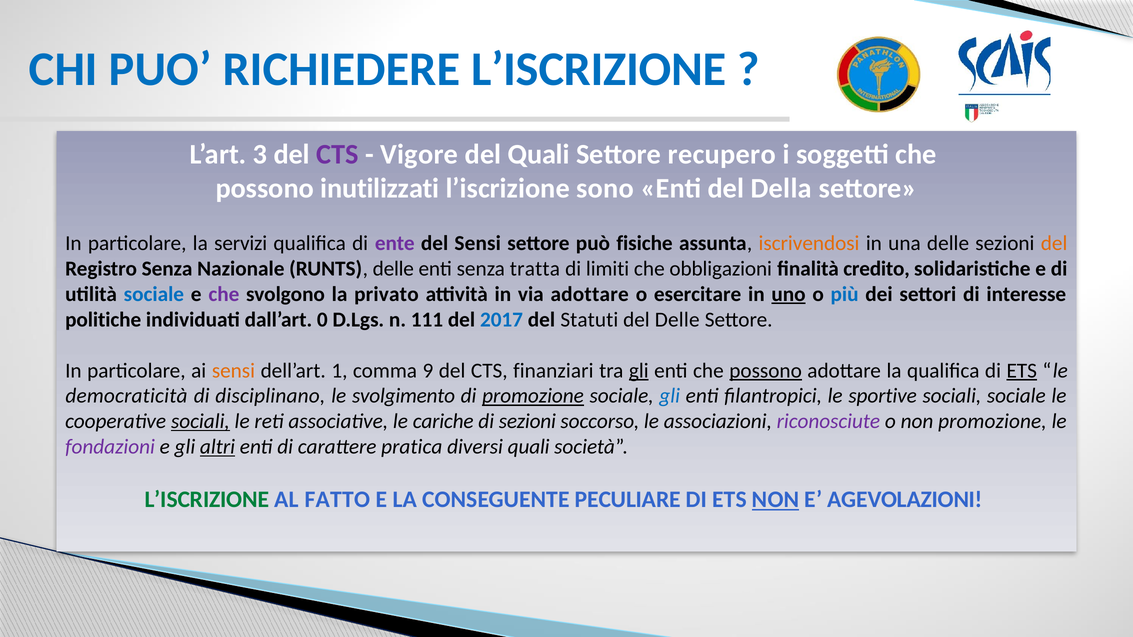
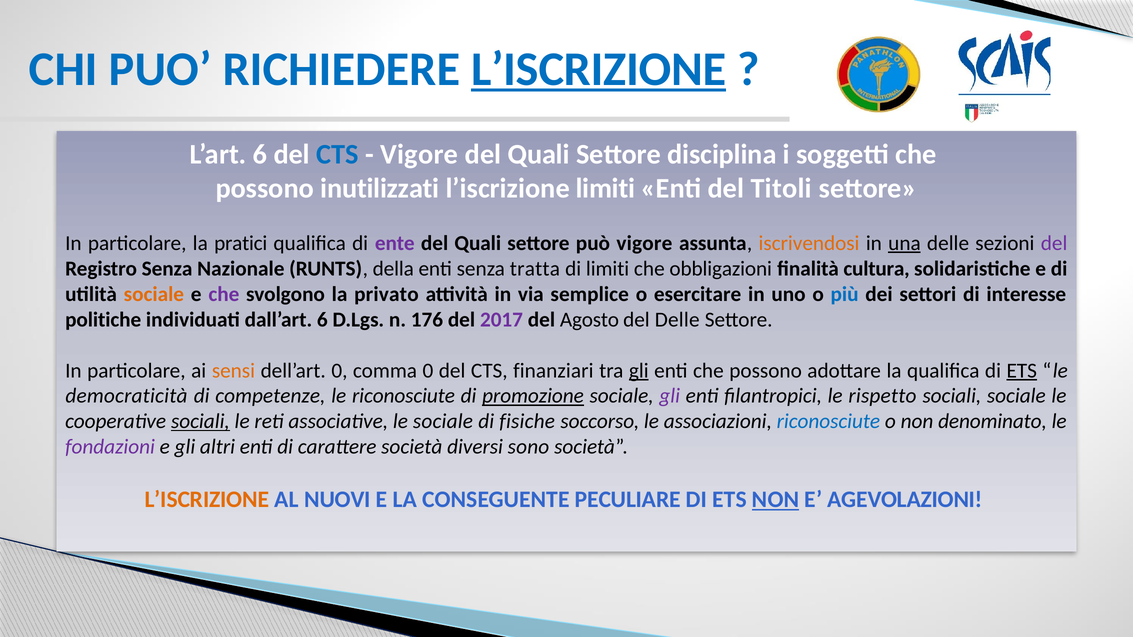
L’ISCRIZIONE at (599, 69) underline: none -> present
L’art 3: 3 -> 6
CTS at (338, 155) colour: purple -> blue
recupero: recupero -> disciplina
l’iscrizione sono: sono -> limiti
Della: Della -> Titoli
servizi: servizi -> pratici
Sensi at (478, 243): Sensi -> Quali
può fisiche: fisiche -> vigore
una underline: none -> present
del at (1054, 243) colour: orange -> purple
RUNTS delle: delle -> della
credito: credito -> cultura
sociale at (154, 294) colour: blue -> orange
via adottare: adottare -> semplice
uno underline: present -> none
dall’art 0: 0 -> 6
111: 111 -> 176
2017 colour: blue -> purple
Statuti: Statuti -> Agosto
dell’art 1: 1 -> 0
comma 9: 9 -> 0
possono at (766, 371) underline: present -> none
disciplinano: disciplinano -> competenze
le svolgimento: svolgimento -> riconosciute
gli at (670, 396) colour: blue -> purple
sportive: sportive -> rispetto
le cariche: cariche -> sociale
di sezioni: sezioni -> fisiche
riconosciute at (828, 422) colour: purple -> blue
non promozione: promozione -> denominato
altri underline: present -> none
carattere pratica: pratica -> società
diversi quali: quali -> sono
L’ISCRIZIONE at (207, 500) colour: green -> orange
FATTO: FATTO -> NUOVI
